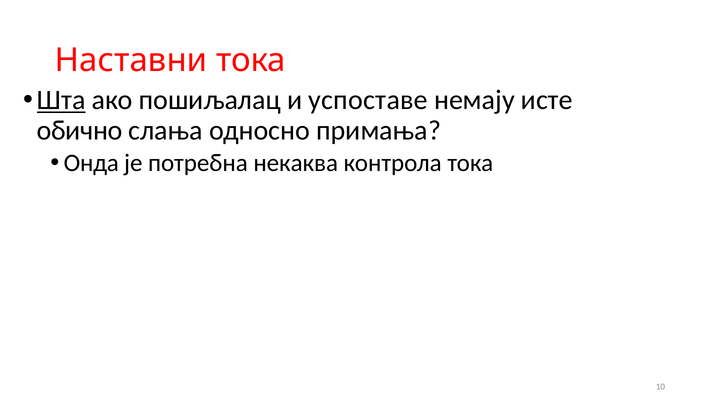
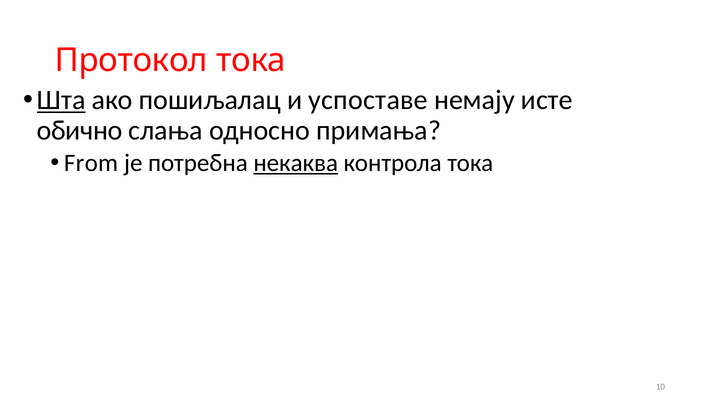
Наставни: Наставни -> Протокол
Онда: Онда -> From
некаква underline: none -> present
